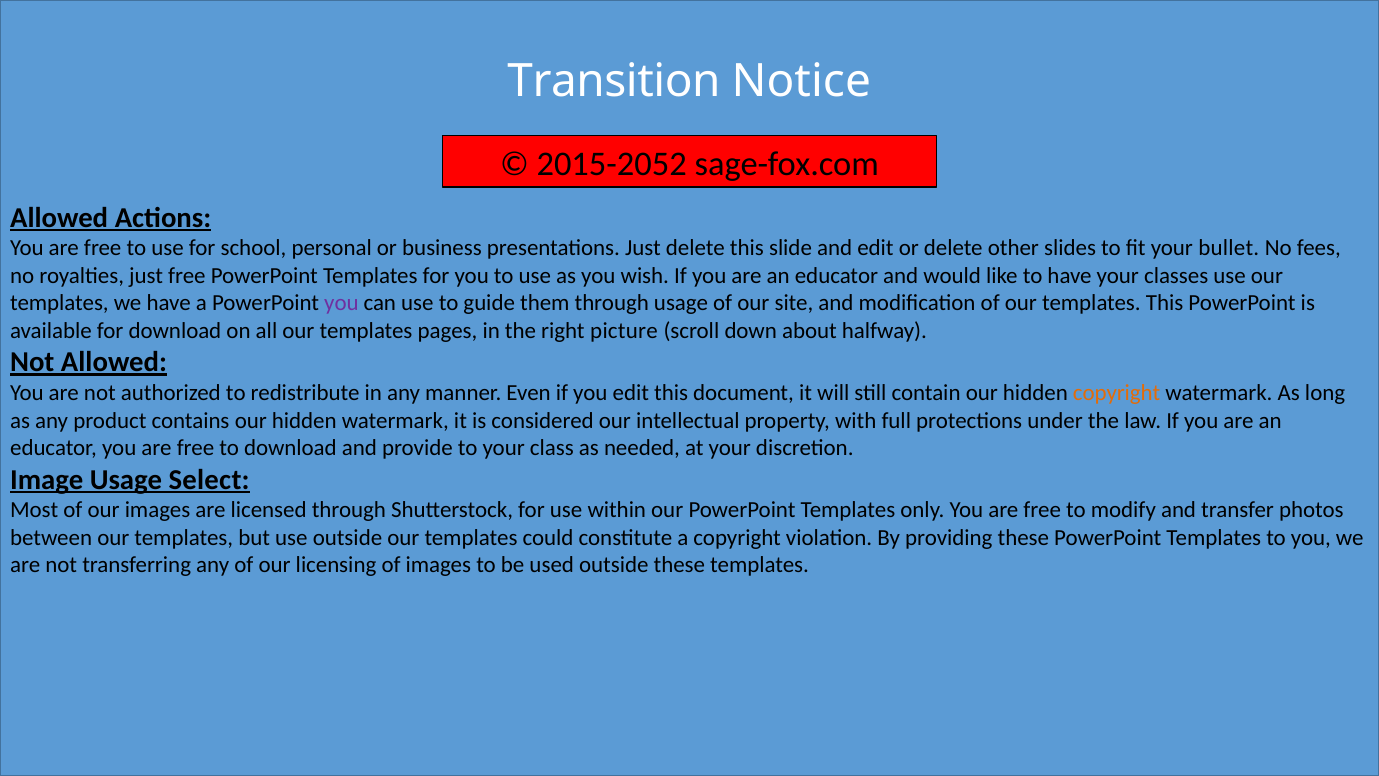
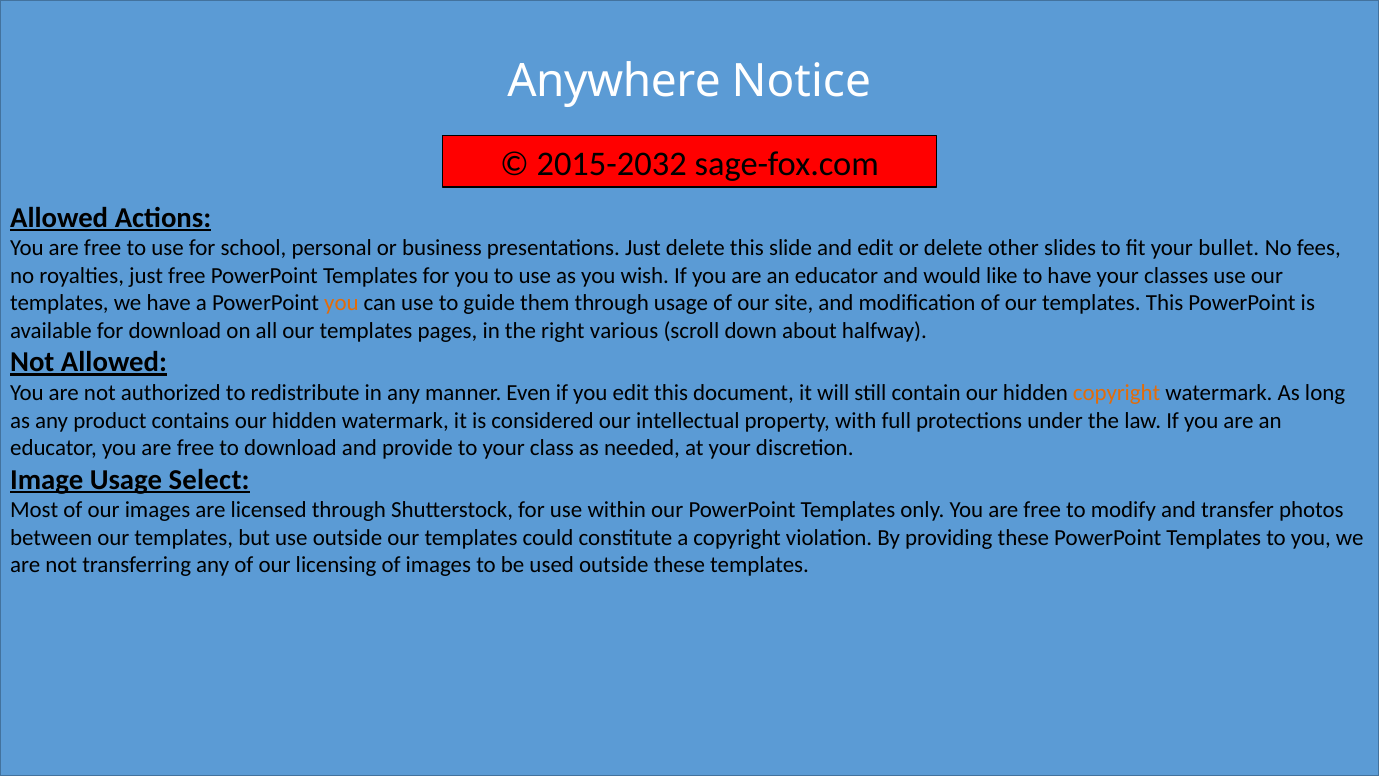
Transition: Transition -> Anywhere
2015-2052: 2015-2052 -> 2015-2032
you at (341, 303) colour: purple -> orange
picture: picture -> various
